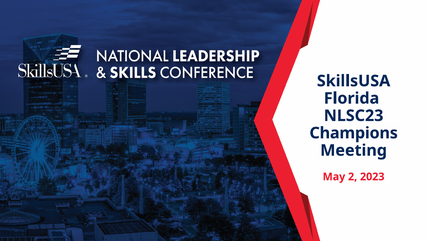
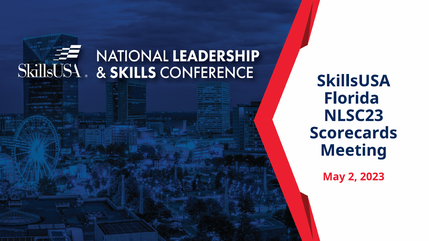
Champions: Champions -> Scorecards
